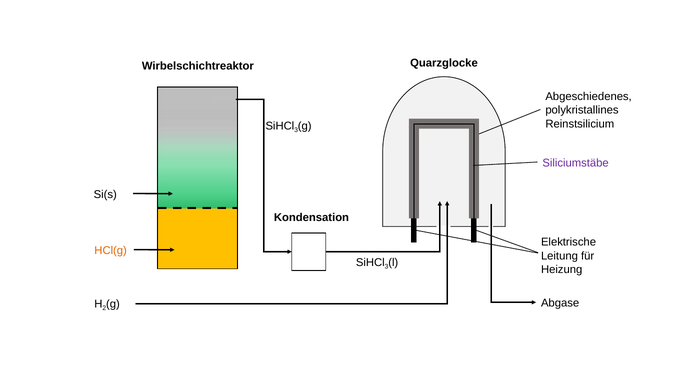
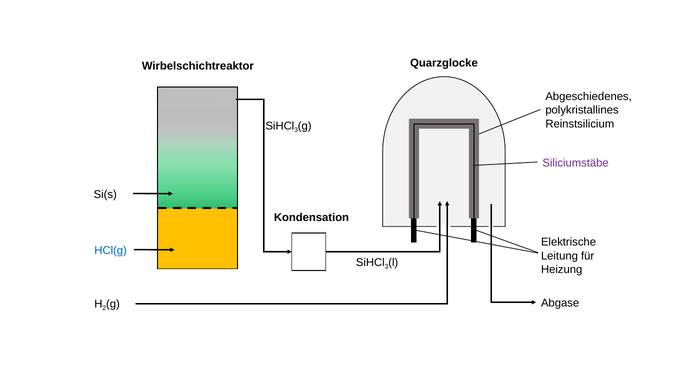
HCl(g colour: orange -> blue
